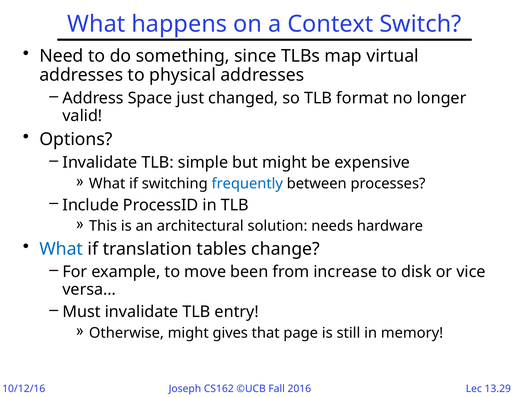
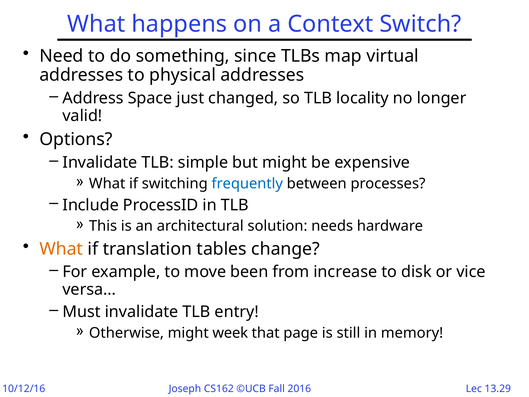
format: format -> locality
What at (61, 249) colour: blue -> orange
gives: gives -> week
